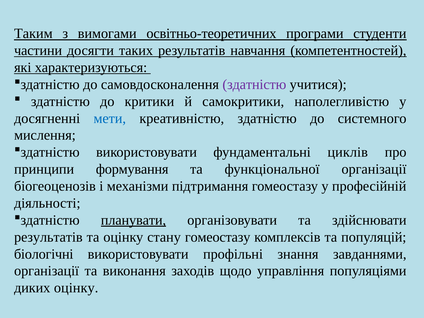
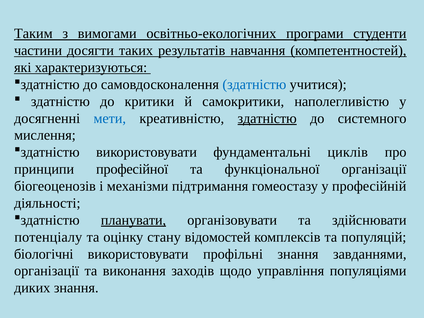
освітньо-теоретичних: освітньо-теоретичних -> освітньо-екологічних
здатністю at (254, 84) colour: purple -> blue
здатністю at (267, 118) underline: none -> present
формування: формування -> професійної
результатів at (48, 237): результатів -> потенціалу
стану гомеостазу: гомеостазу -> відомостей
диких оцінку: оцінку -> знання
